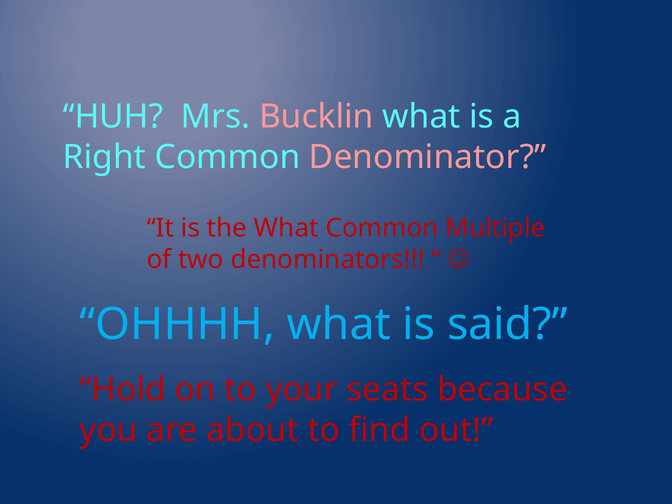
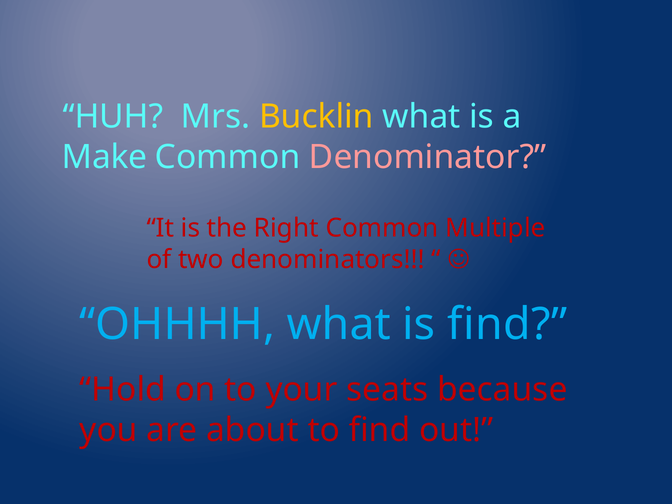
Bucklin colour: pink -> yellow
Right: Right -> Make
the What: What -> Right
is said: said -> find
